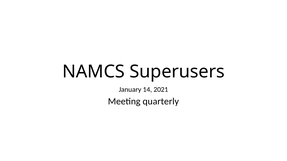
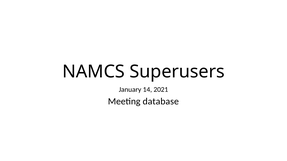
quarterly: quarterly -> database
